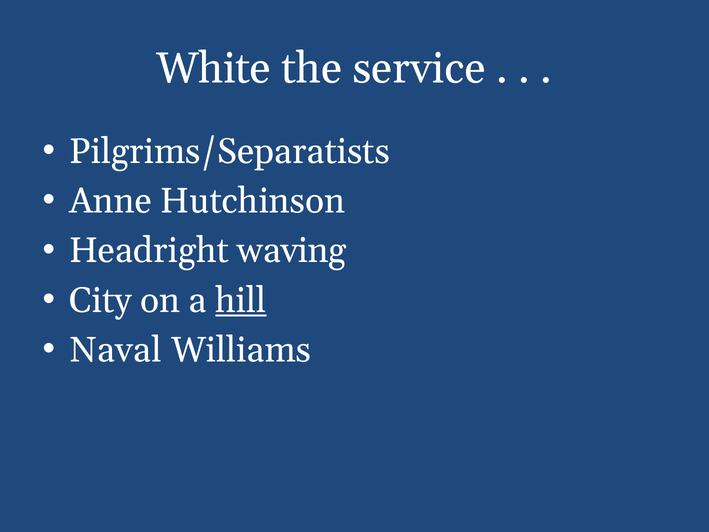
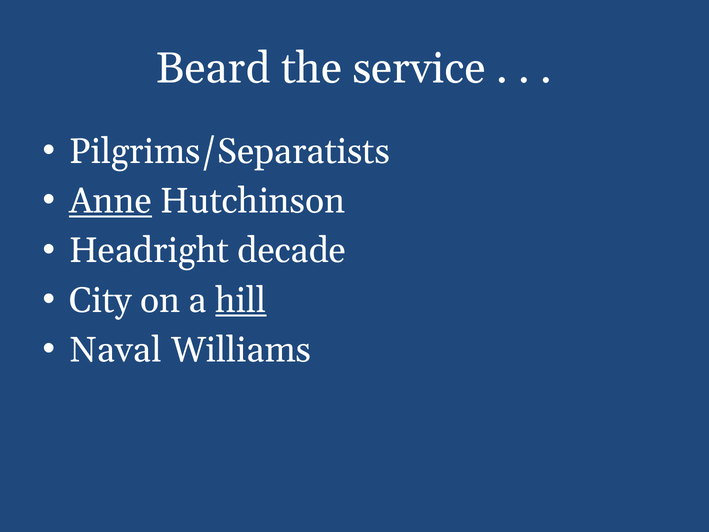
White: White -> Beard
Anne underline: none -> present
waving: waving -> decade
